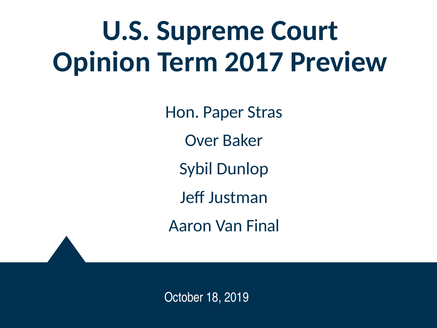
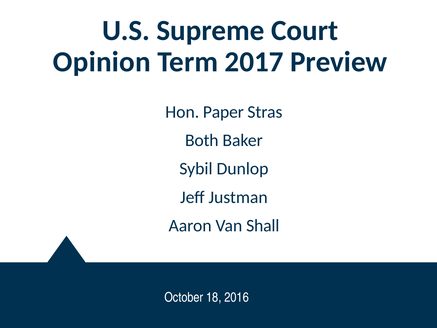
Over: Over -> Both
Final: Final -> Shall
2019: 2019 -> 2016
